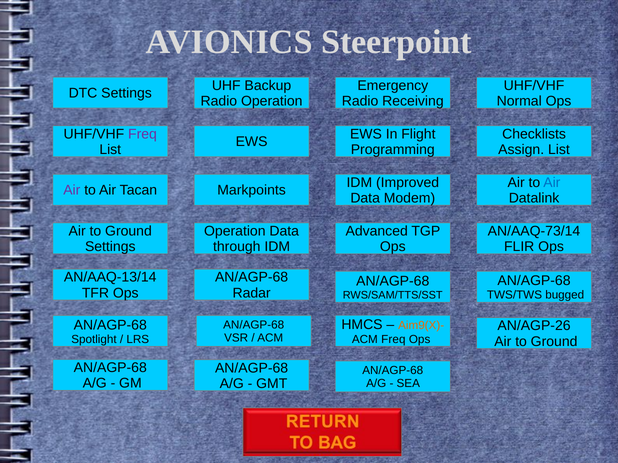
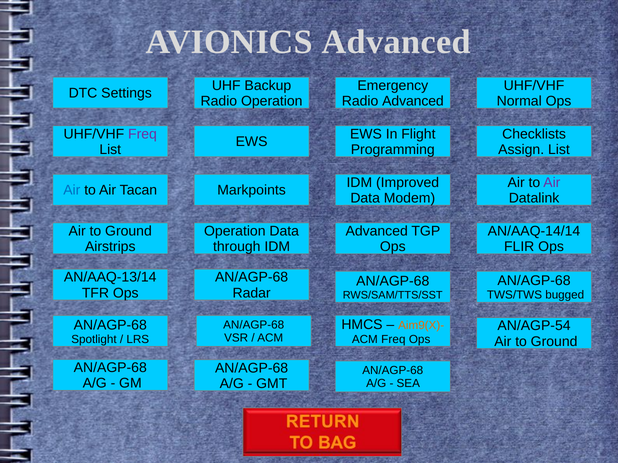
AVIONICS Steerpoint: Steerpoint -> Advanced
Radio Receiving: Receiving -> Advanced
Air at (552, 183) colour: blue -> purple
Air at (72, 190) colour: purple -> blue
AN/AAQ-73/14: AN/AAQ-73/14 -> AN/AAQ-14/14
Settings at (110, 247): Settings -> Airstrips
AN/AGP-26: AN/AGP-26 -> AN/AGP-54
